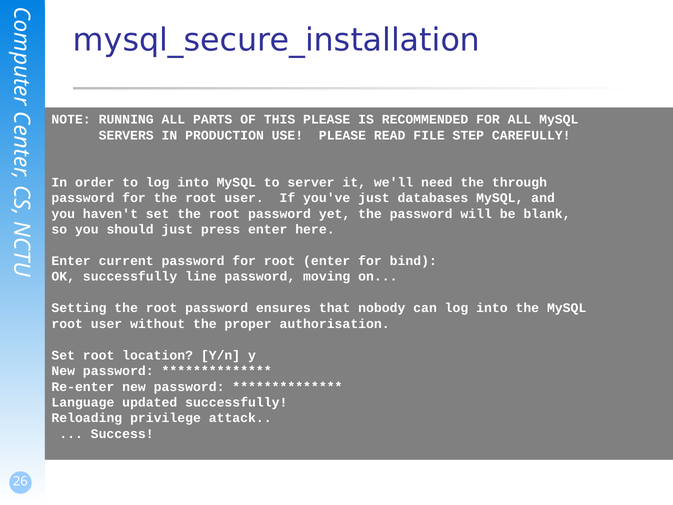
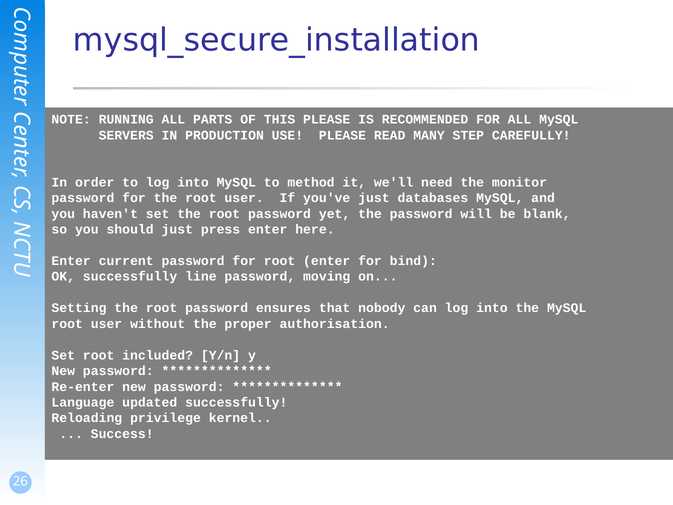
FILE: FILE -> MANY
server: server -> method
through: through -> monitor
location: location -> included
attack: attack -> kernel
